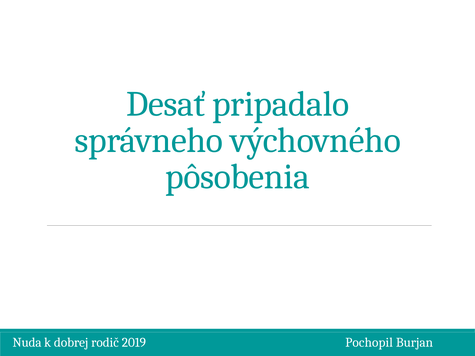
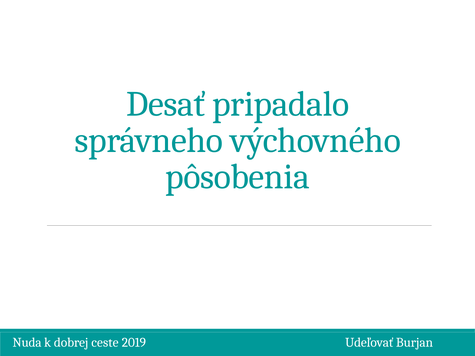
rodič: rodič -> ceste
Pochopil: Pochopil -> Udeľovať
